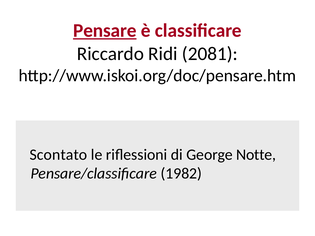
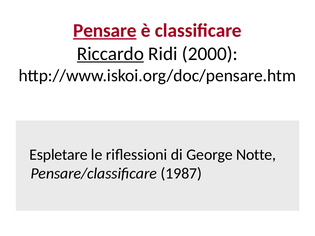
Riccardo underline: none -> present
2081: 2081 -> 2000
Scontato: Scontato -> Espletare
1982: 1982 -> 1987
